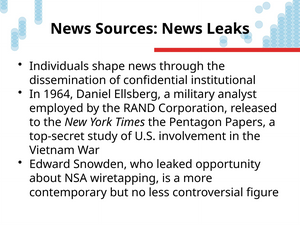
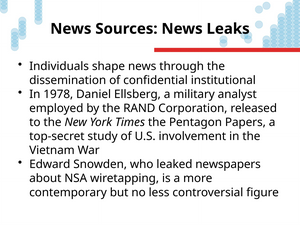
1964: 1964 -> 1978
opportunity: opportunity -> newspapers
